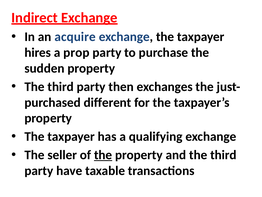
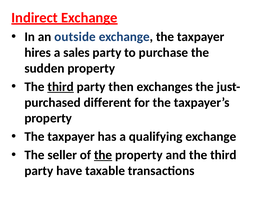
acquire: acquire -> outside
prop: prop -> sales
third at (61, 87) underline: none -> present
